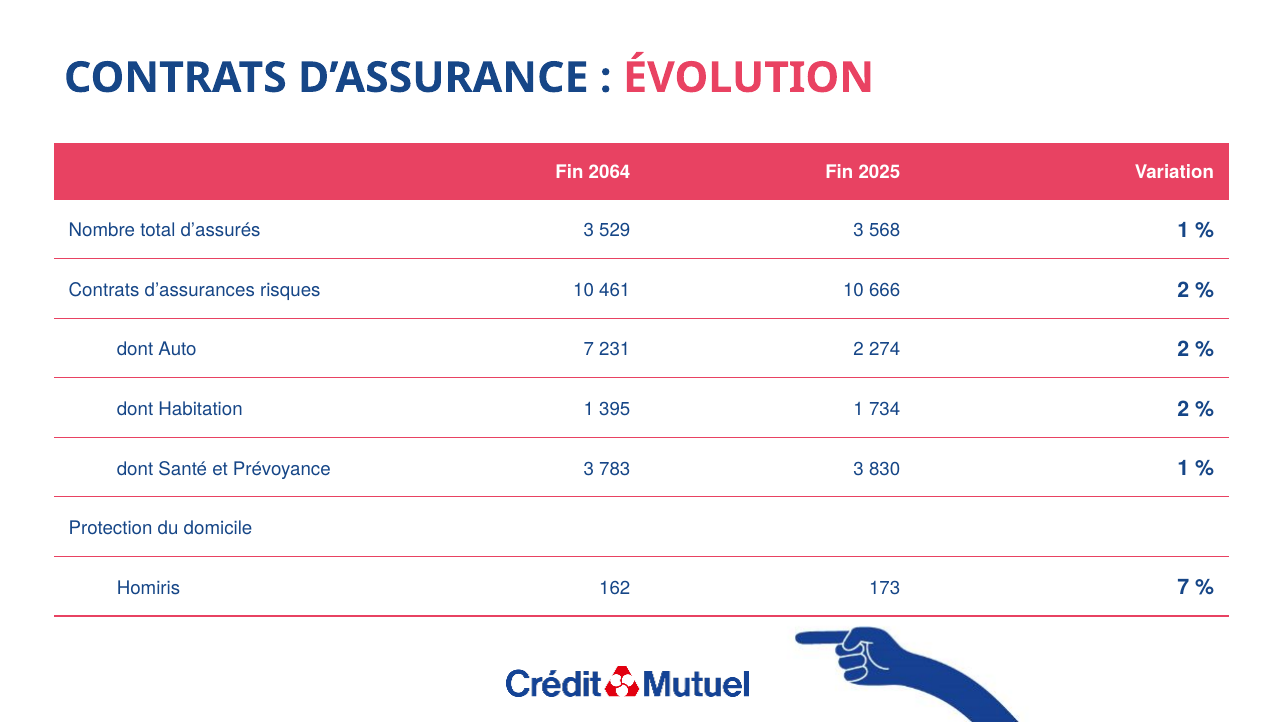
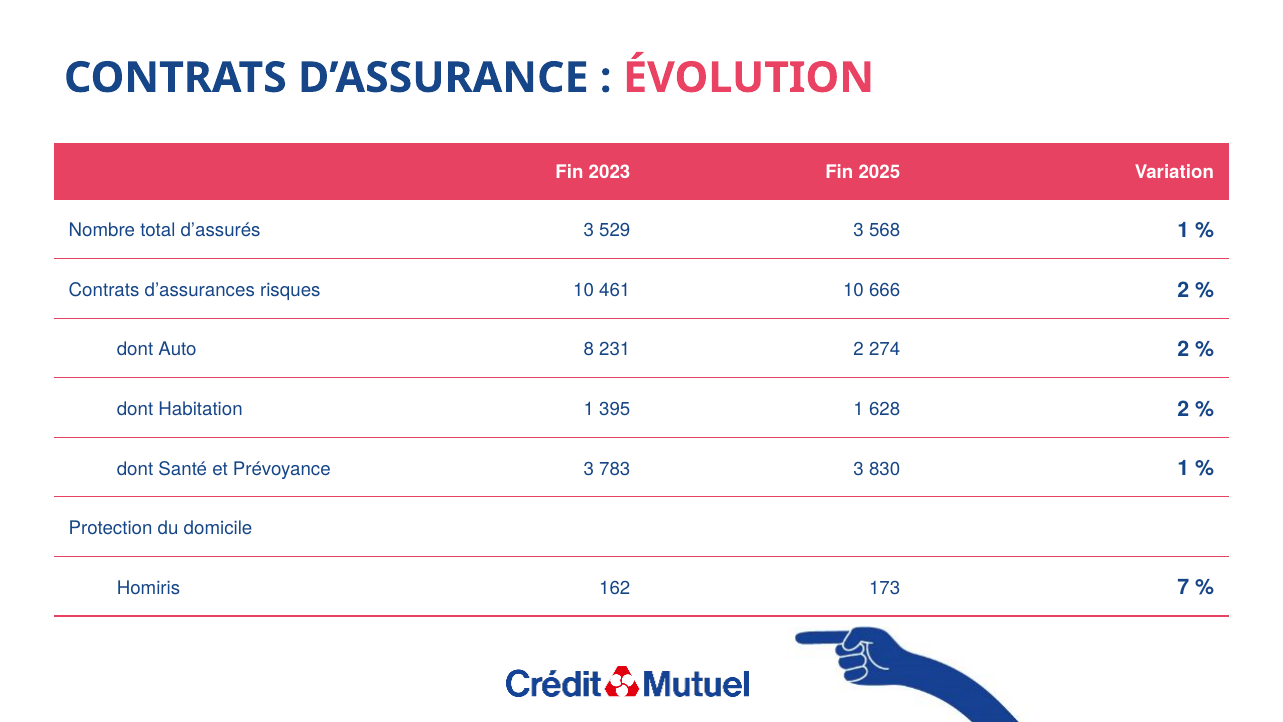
2064: 2064 -> 2023
Auto 7: 7 -> 8
734: 734 -> 628
